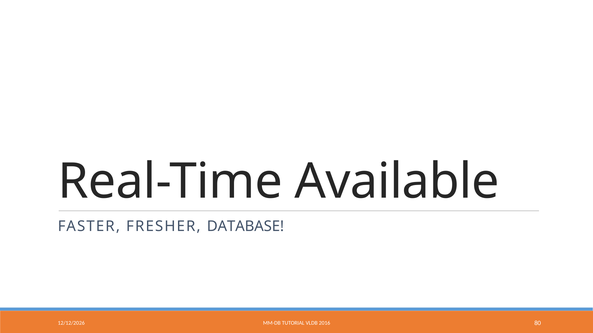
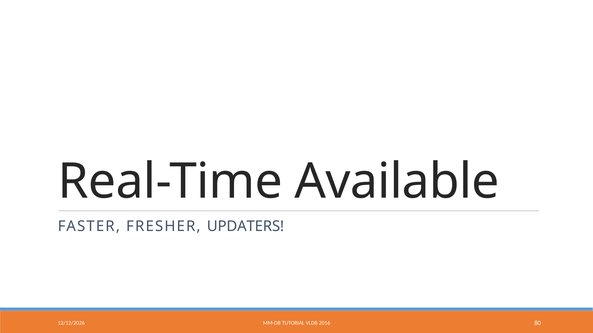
DATABASE: DATABASE -> UPDATERS
